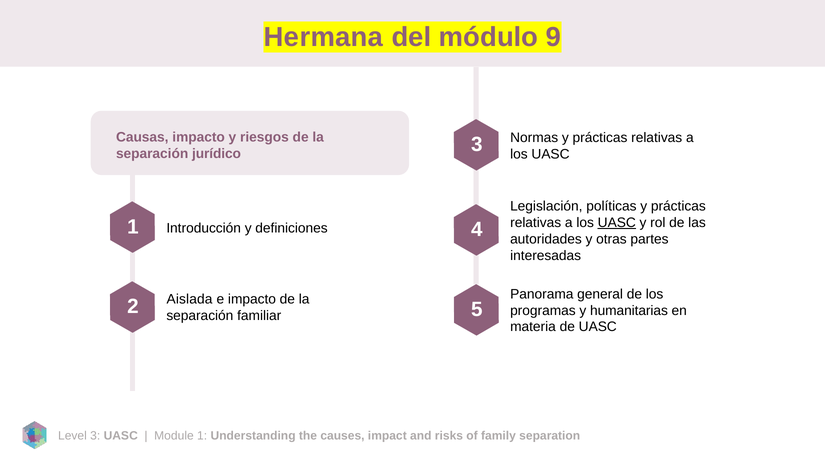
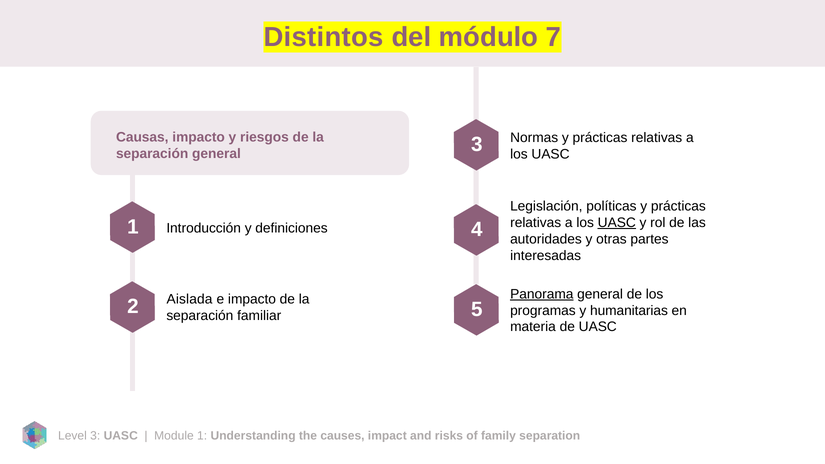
Hermana: Hermana -> Distintos
9: 9 -> 7
separación jurídico: jurídico -> general
Panorama underline: none -> present
